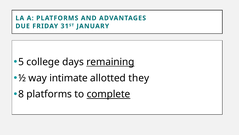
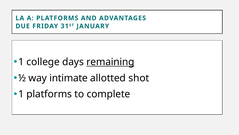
5 at (21, 62): 5 -> 1
they: they -> shot
8 at (21, 94): 8 -> 1
complete underline: present -> none
